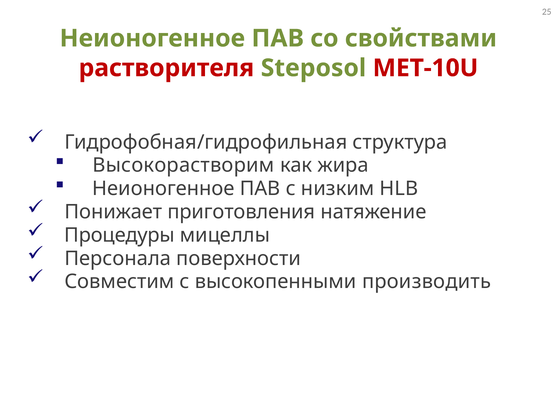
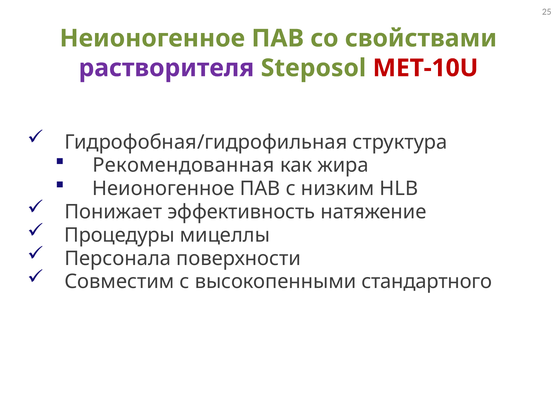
растворителя colour: red -> purple
Высокорастворим: Высокорастворим -> Рекомендованная
приготовления: приготовления -> эффективность
производить: производить -> стандартного
